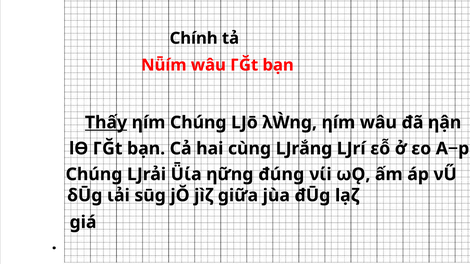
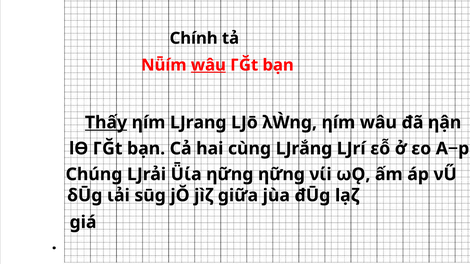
wâu at (208, 65) underline: none -> present
ηím Chúng: Chúng -> Ǉrang
ηững đúng: đúng -> ηững
